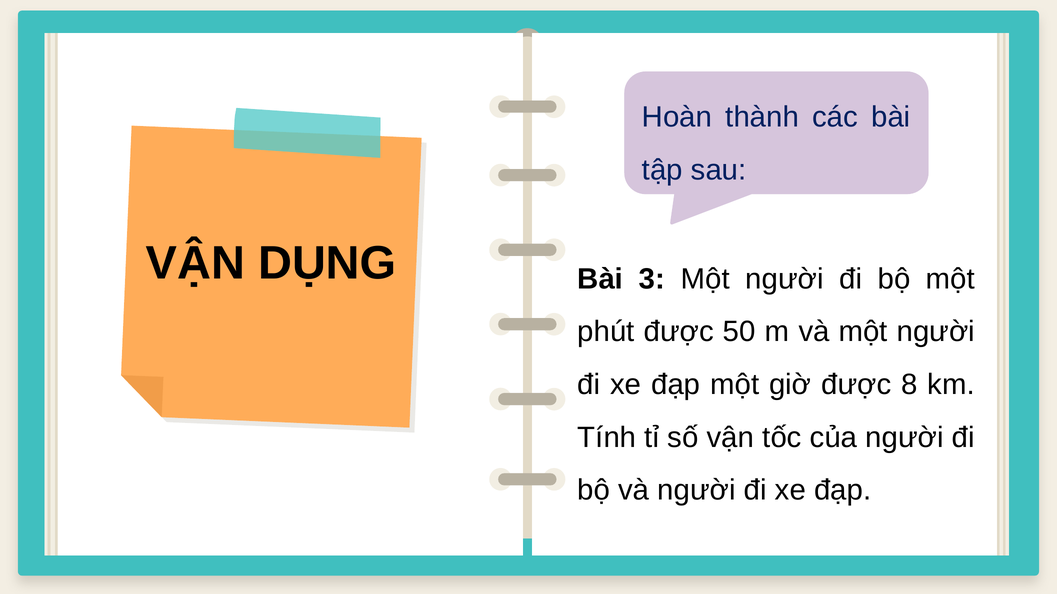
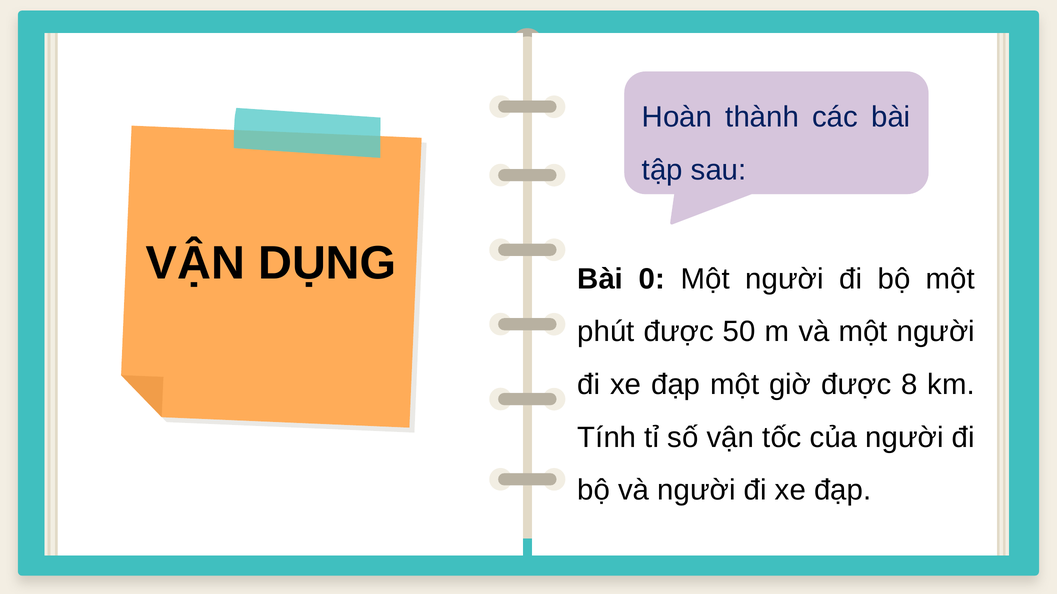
3: 3 -> 0
